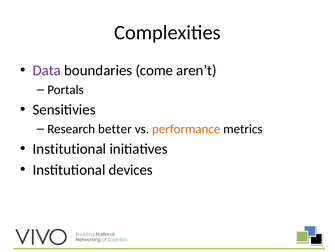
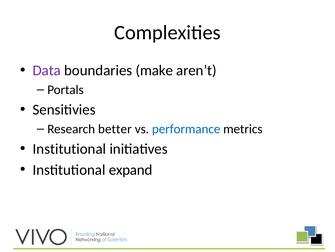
come: come -> make
performance colour: orange -> blue
devices: devices -> expand
